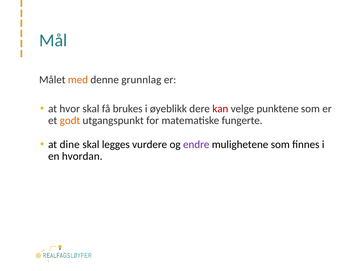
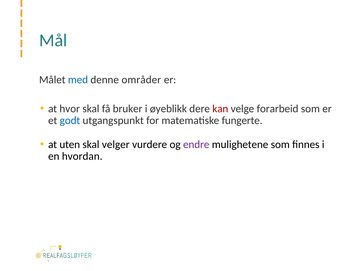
med colour: orange -> blue
grunnlag: grunnlag -> områder
brukes: brukes -> bruker
punktene: punktene -> forarbeid
godt colour: orange -> blue
dine: dine -> uten
legges: legges -> velger
